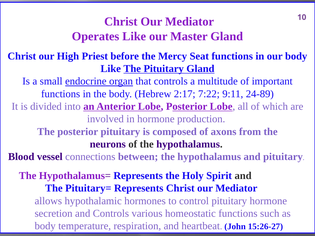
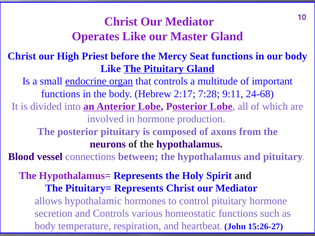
7:22: 7:22 -> 7:28
24-89: 24-89 -> 24-68
